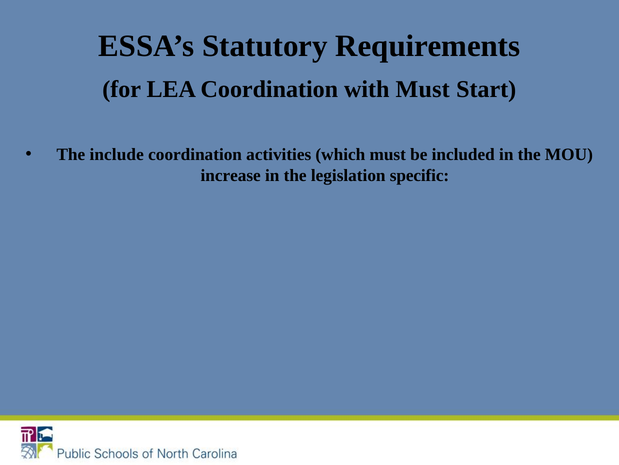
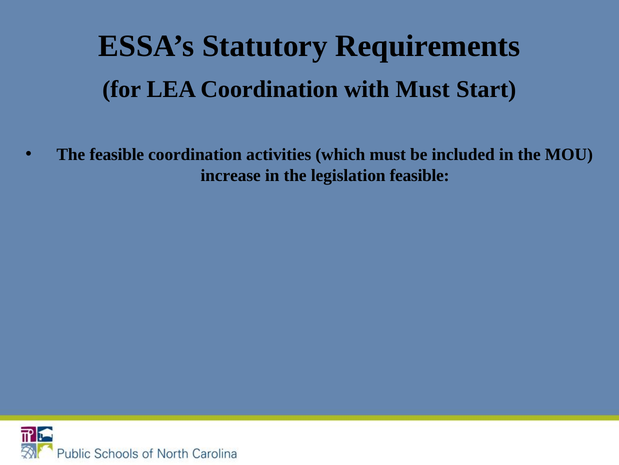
The include: include -> feasible
legislation specific: specific -> feasible
